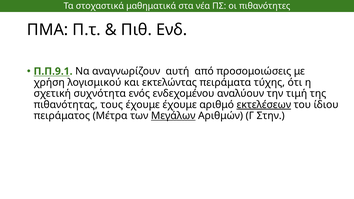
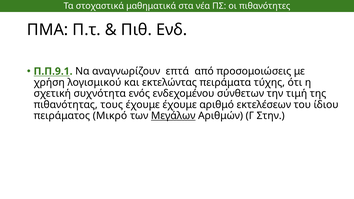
αυτή: αυτή -> επτά
αναλύουν: αναλύουν -> σύνθετων
εκτελέσεων underline: present -> none
Μέτρα: Μέτρα -> Μικρό
